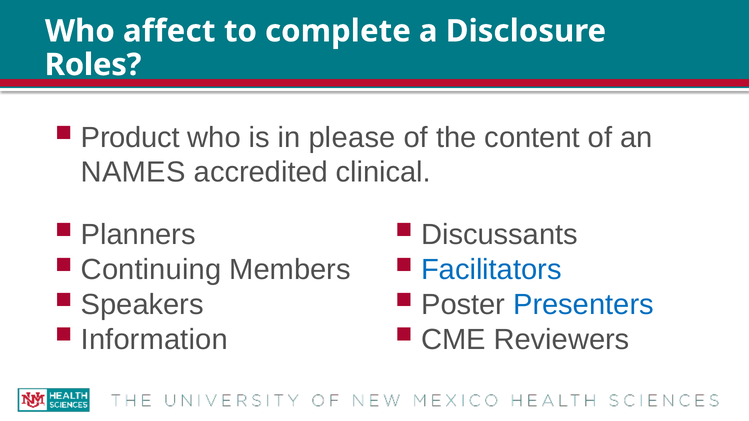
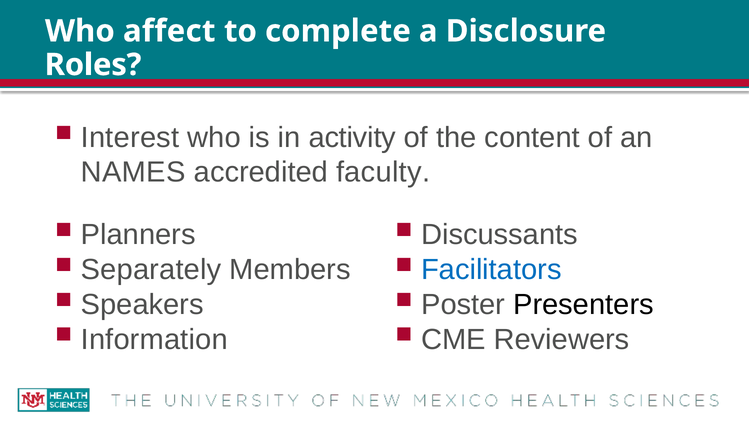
Product: Product -> Interest
please: please -> activity
clinical: clinical -> faculty
Continuing: Continuing -> Separately
Presenters colour: blue -> black
